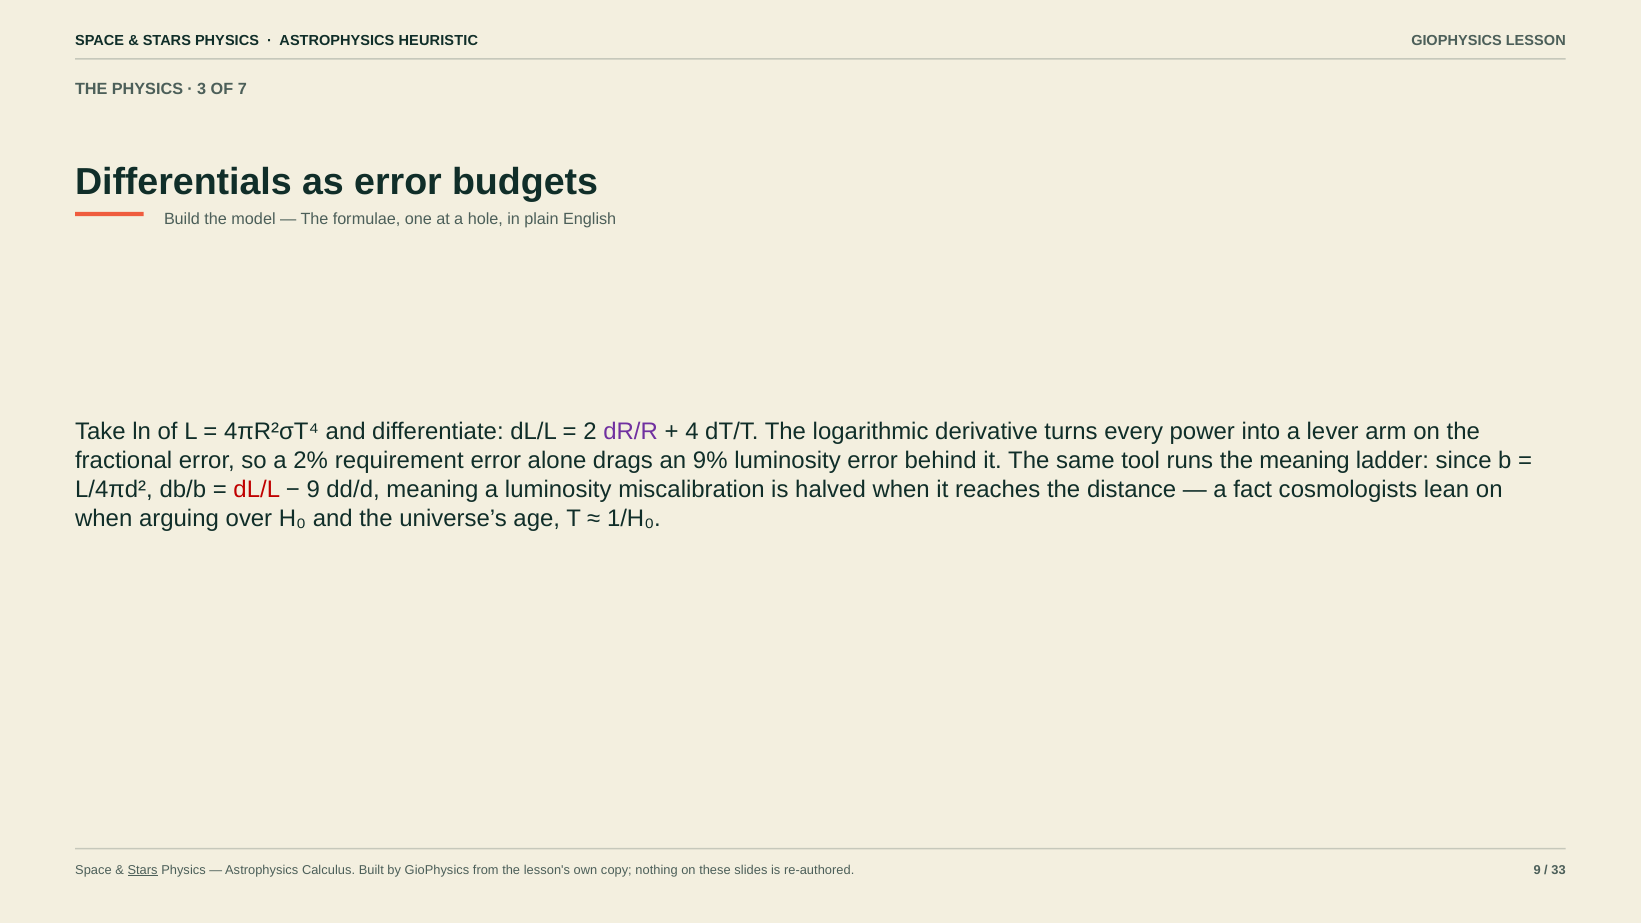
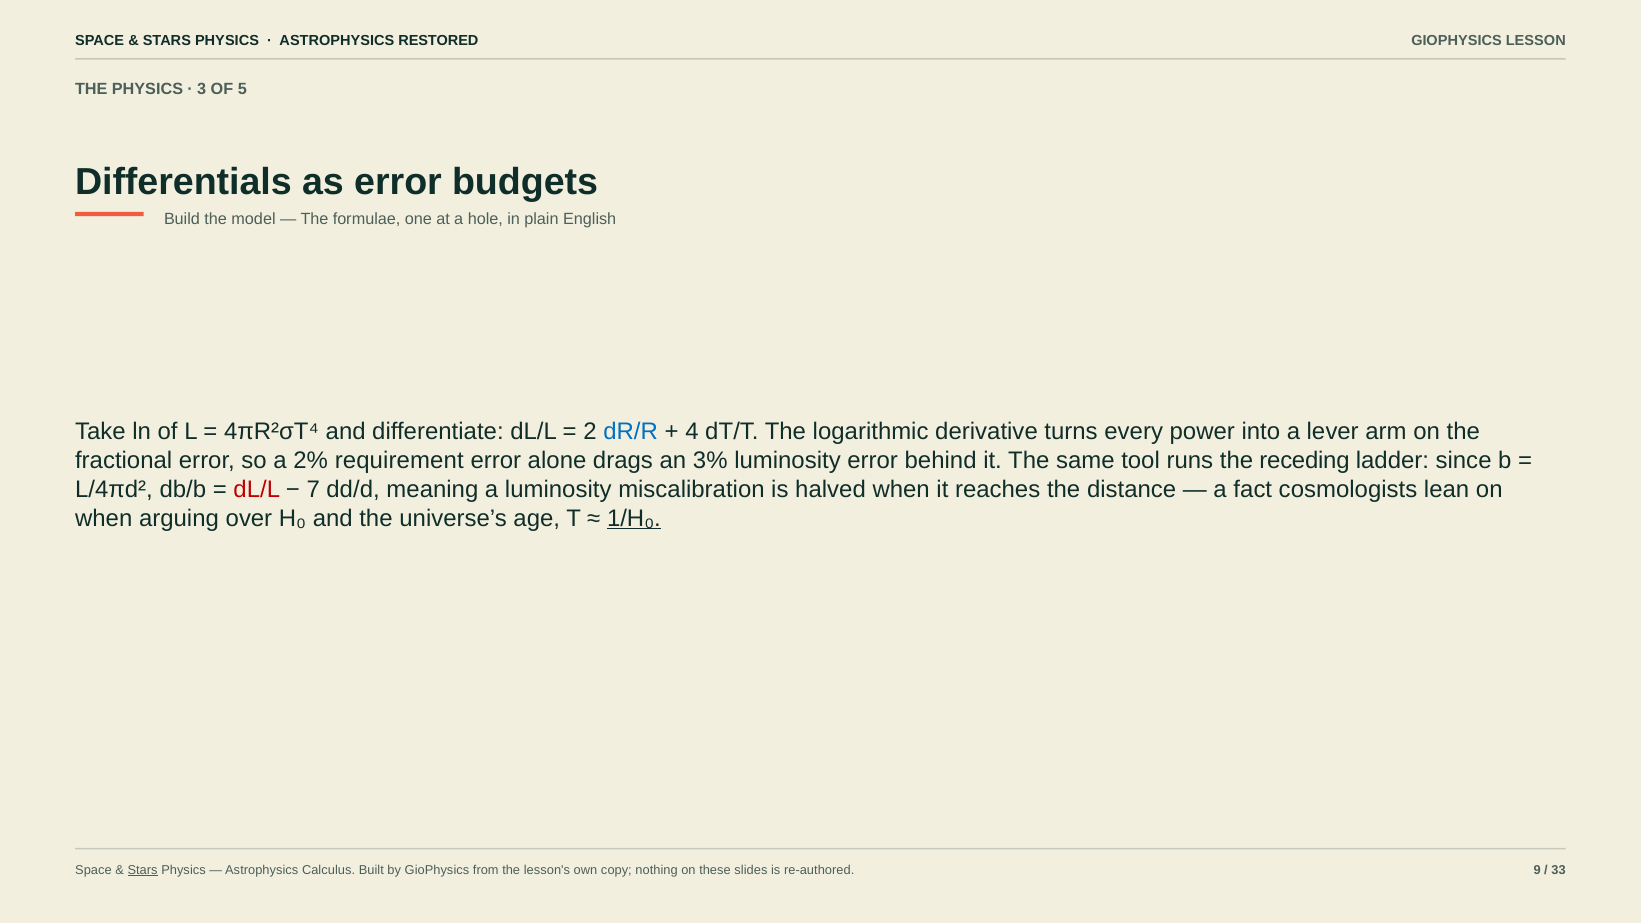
HEURISTIC: HEURISTIC -> RESTORED
7: 7 -> 5
dR/R colour: purple -> blue
9%: 9% -> 3%
the meaning: meaning -> receding
9 at (313, 489): 9 -> 7
1/H₀ underline: none -> present
